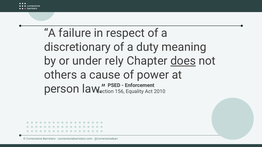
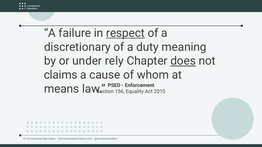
respect underline: none -> present
others: others -> claims
power: power -> whom
person: person -> means
